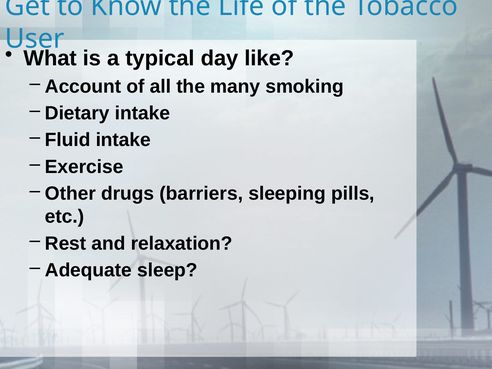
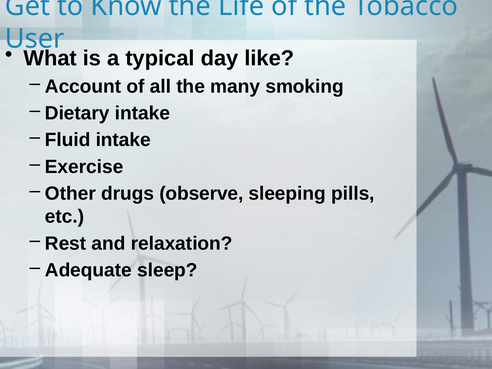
barriers: barriers -> observe
